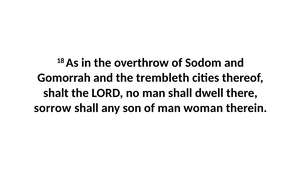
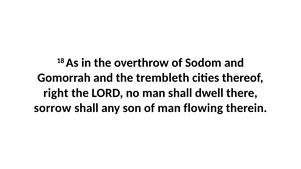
shalt: shalt -> right
woman: woman -> flowing
